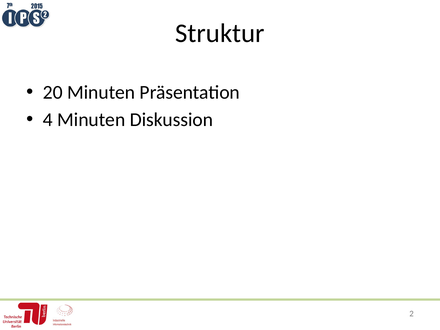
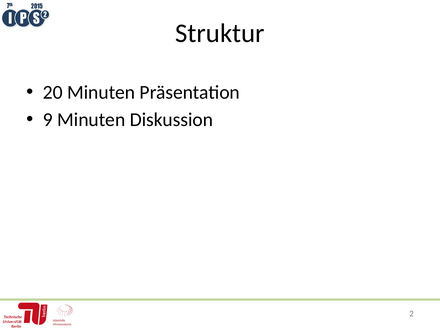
4: 4 -> 9
